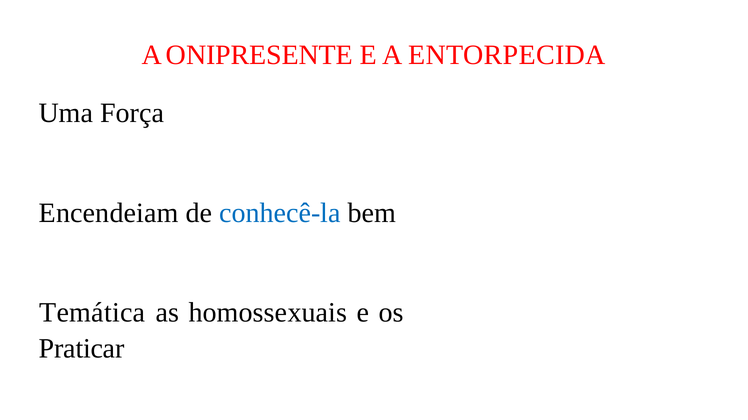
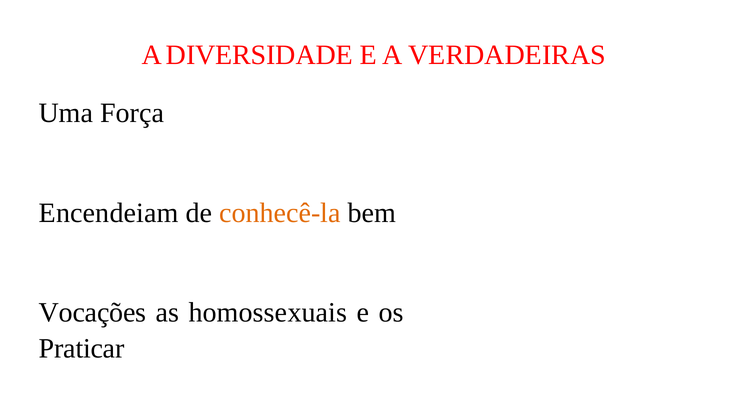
ONIPRESENTE: ONIPRESENTE -> DIVERSIDADE
ENTORPECIDA: ENTORPECIDA -> VERDADEIRAS
conhecê-la colour: blue -> orange
Temática: Temática -> Vocações
